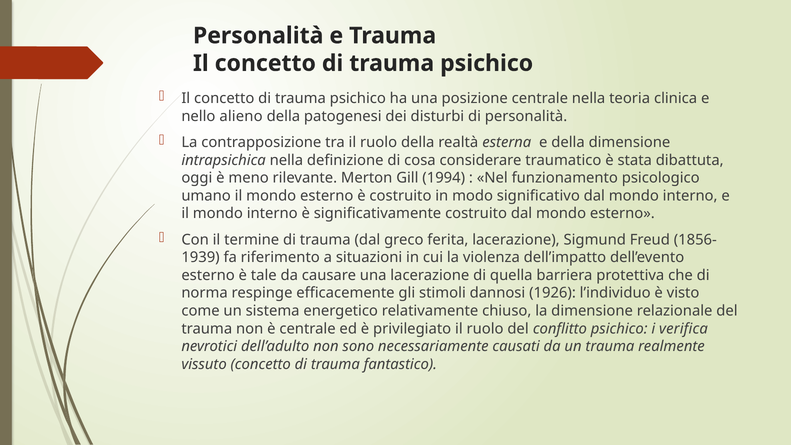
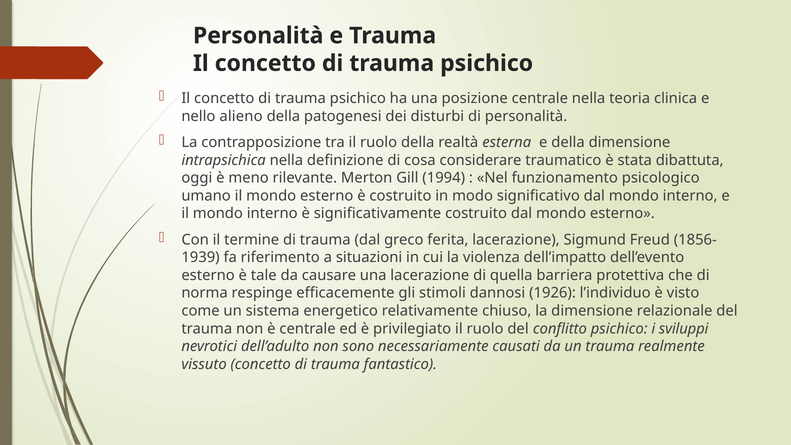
verifica: verifica -> sviluppi
